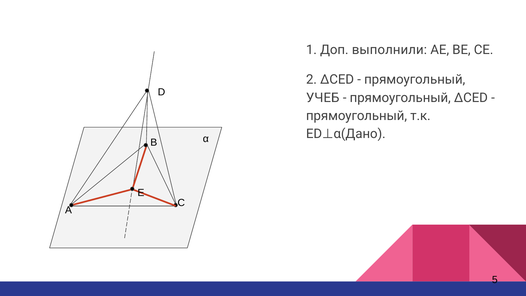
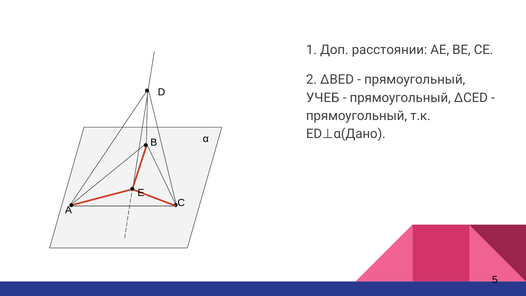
выполнили: выполнили -> расстоянии
2 ΔСED: ΔСED -> ΔBED
